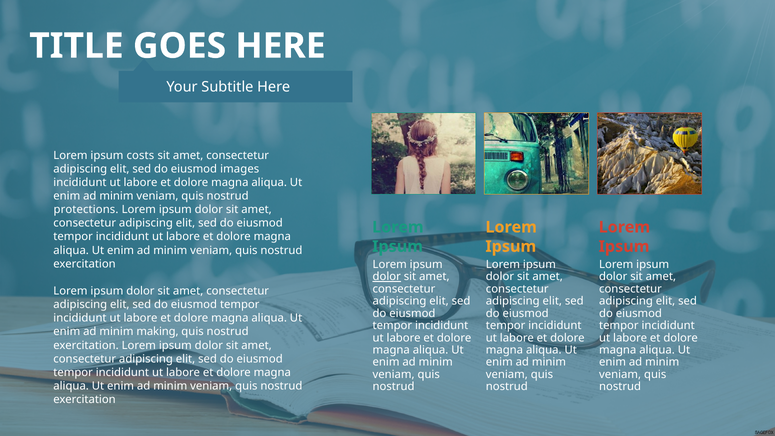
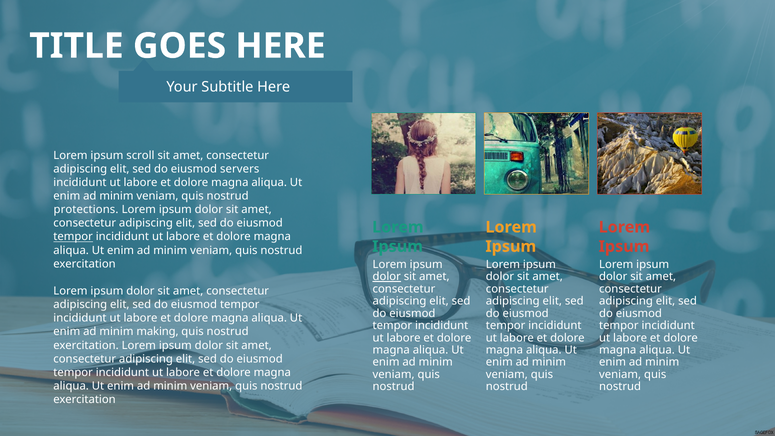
costs: costs -> scroll
images: images -> servers
tempor at (73, 237) underline: none -> present
